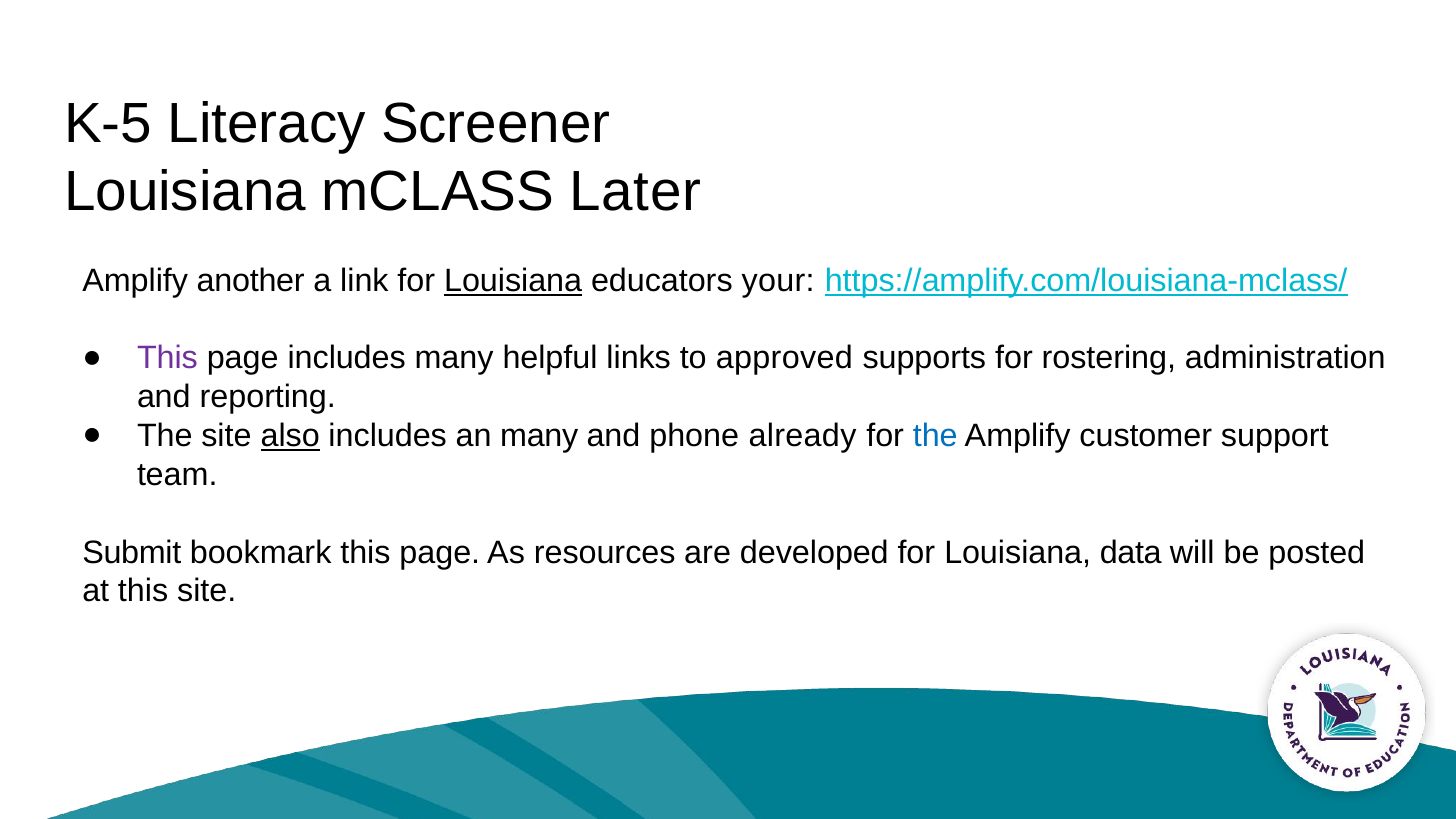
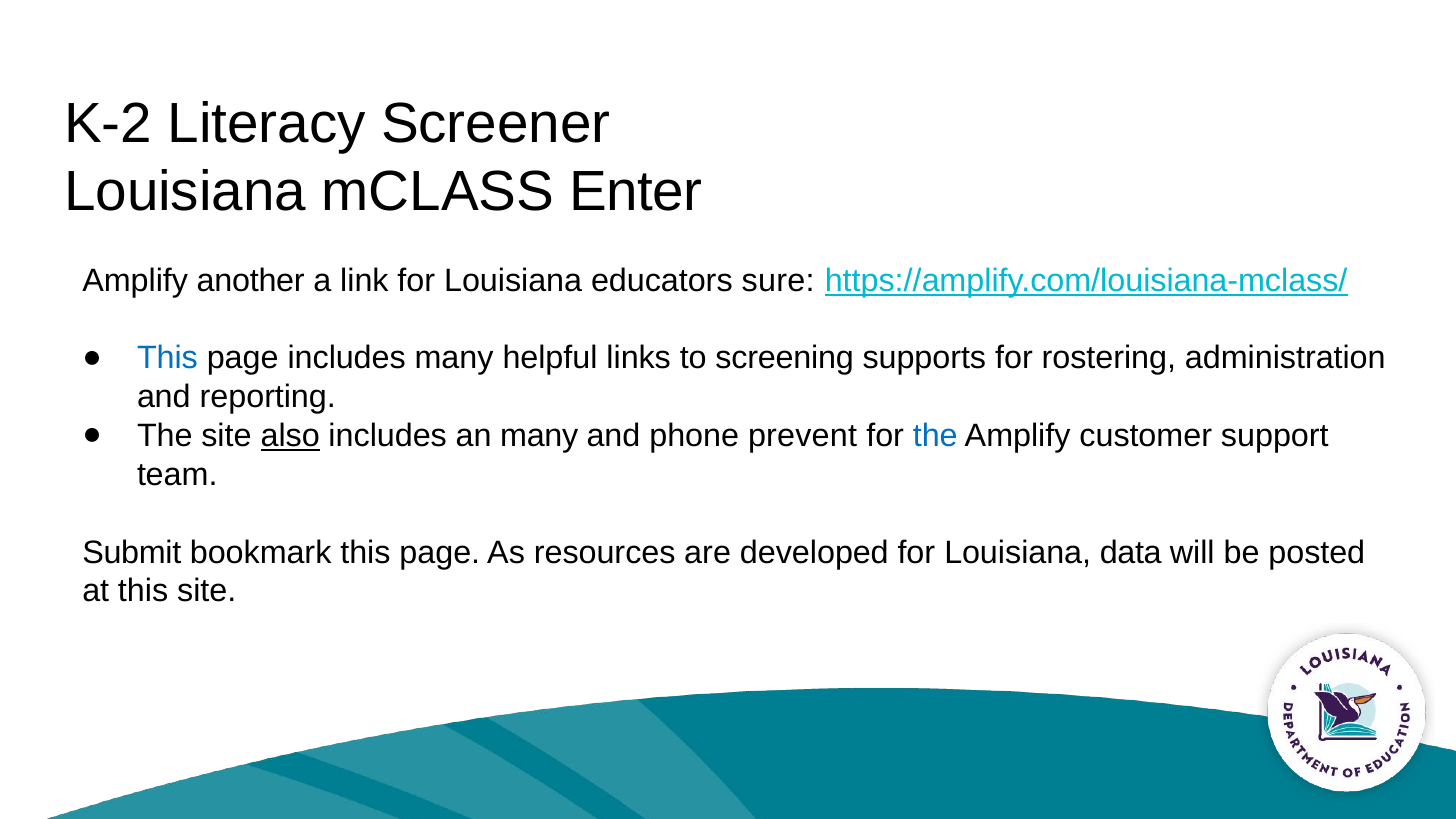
K-5: K-5 -> K-2
Later: Later -> Enter
Louisiana at (513, 281) underline: present -> none
your: your -> sure
This at (167, 358) colour: purple -> blue
approved: approved -> screening
already: already -> prevent
